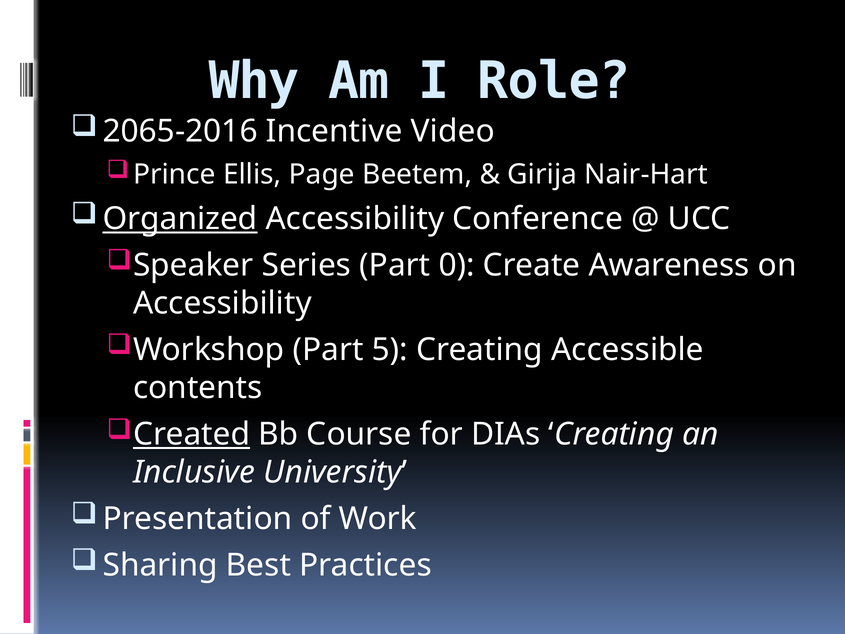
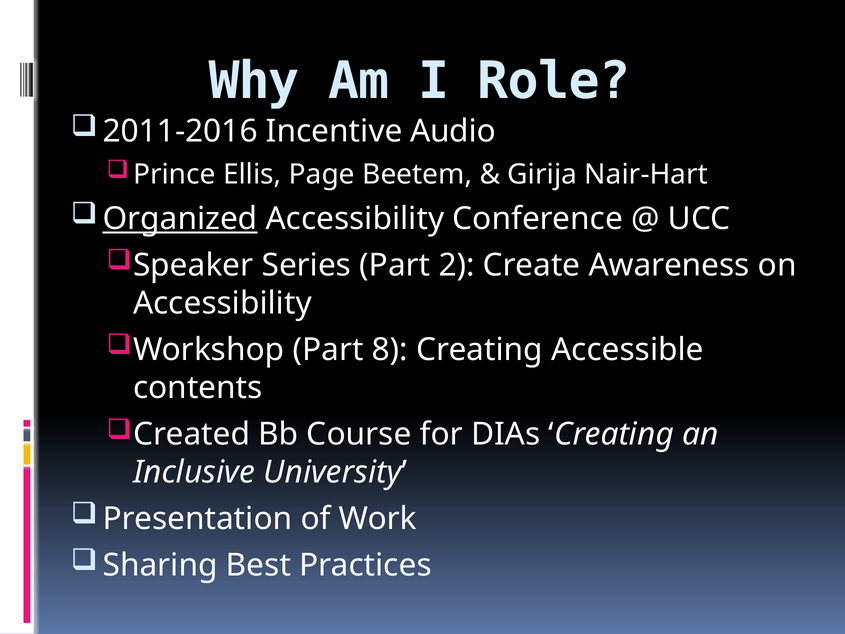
2065-2016: 2065-2016 -> 2011-2016
Video: Video -> Audio
0: 0 -> 2
5: 5 -> 8
Created underline: present -> none
